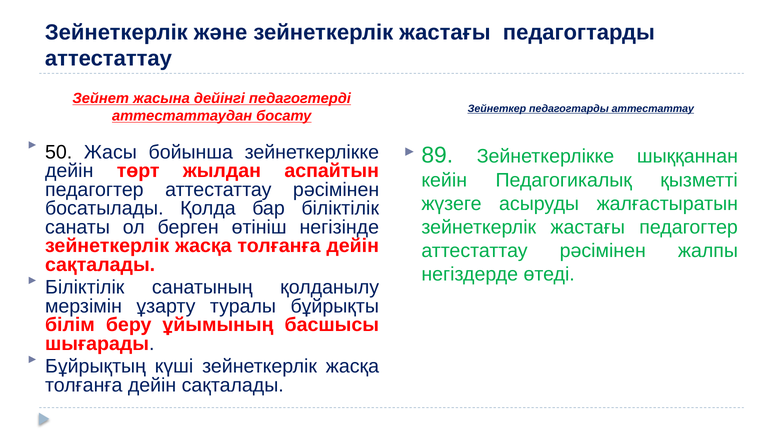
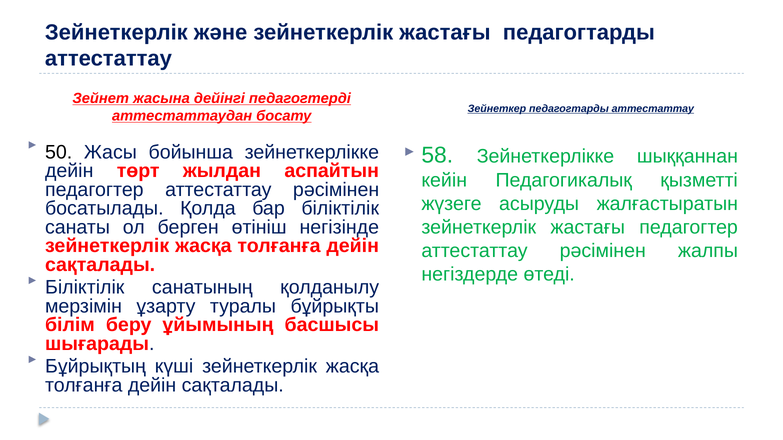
89: 89 -> 58
